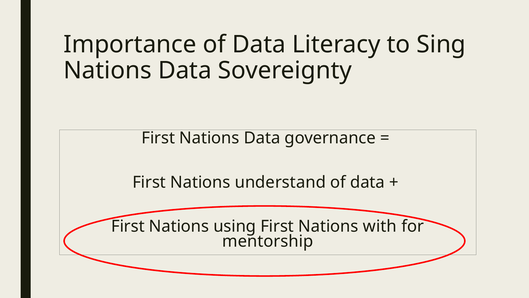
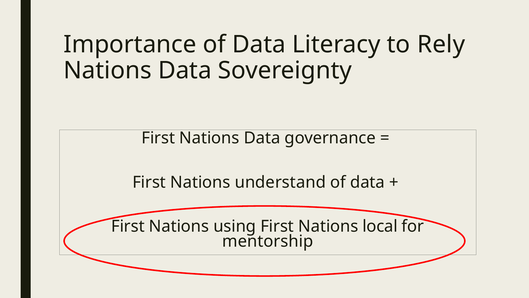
Sing: Sing -> Rely
with: with -> local
